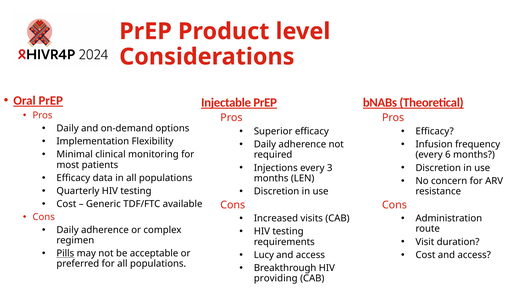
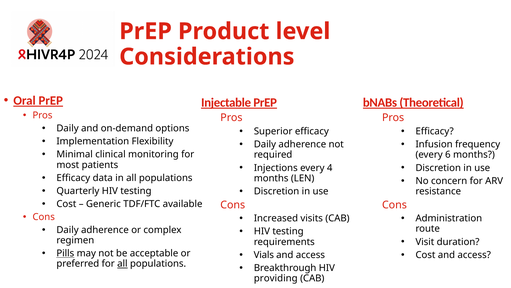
3: 3 -> 4
Lucy: Lucy -> Vials
all at (122, 263) underline: none -> present
